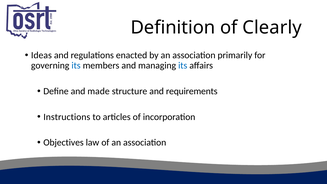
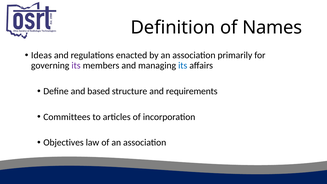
Clearly: Clearly -> Names
its at (76, 66) colour: blue -> purple
made: made -> based
Instructions: Instructions -> Committees
